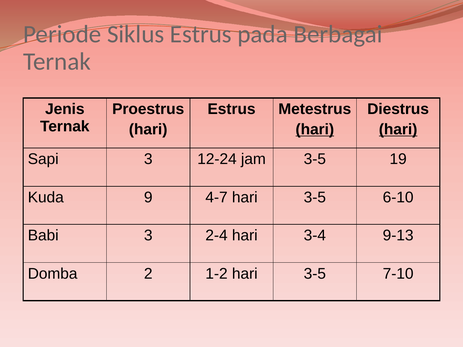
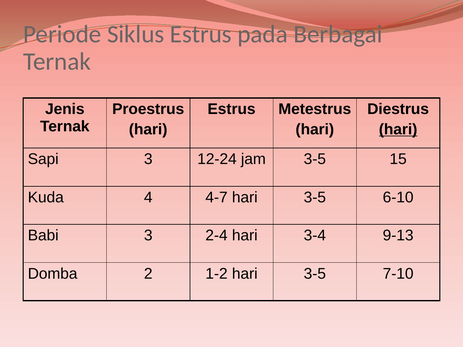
hari at (315, 129) underline: present -> none
19: 19 -> 15
9: 9 -> 4
